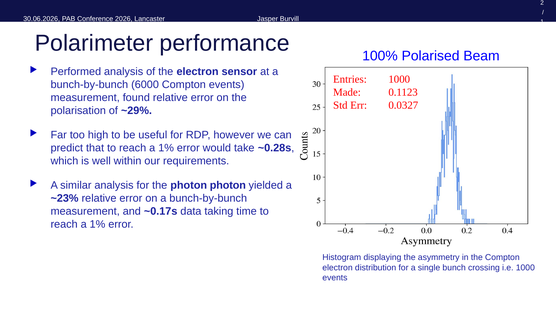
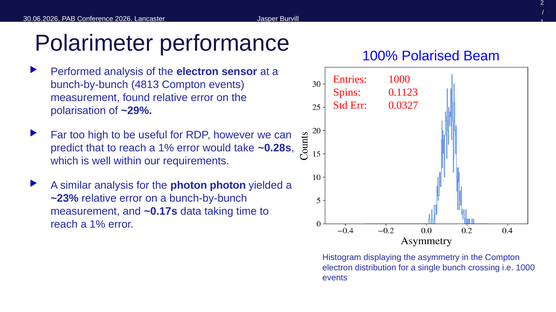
6000: 6000 -> 4813
Made: Made -> Spins
